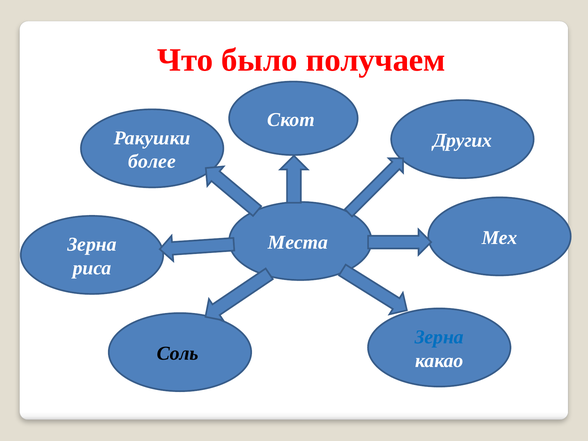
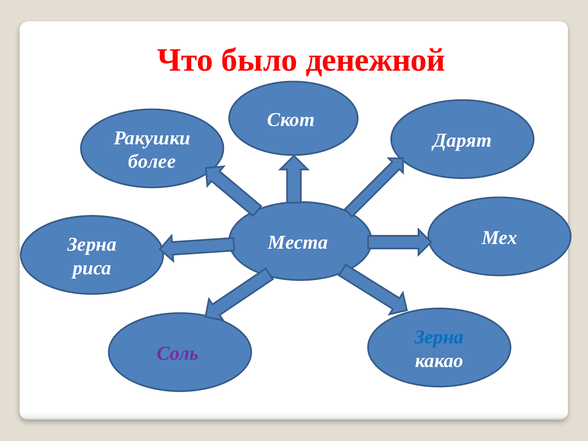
получаем: получаем -> денежной
Других: Других -> Дарят
Соль colour: black -> purple
